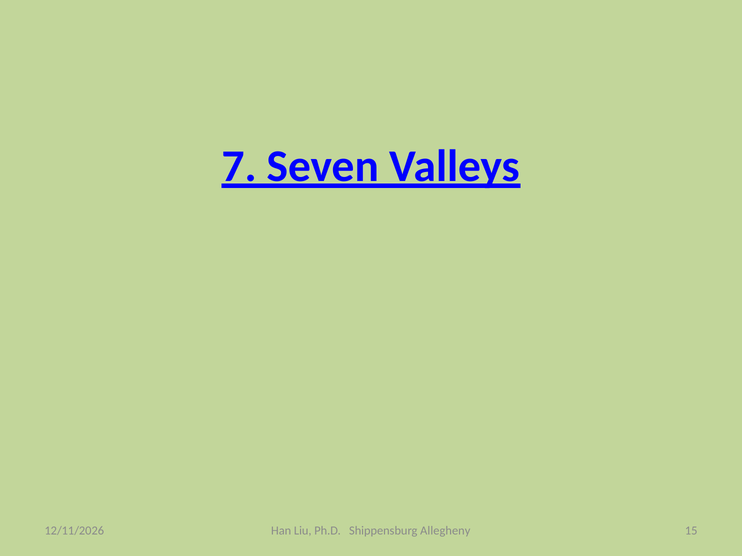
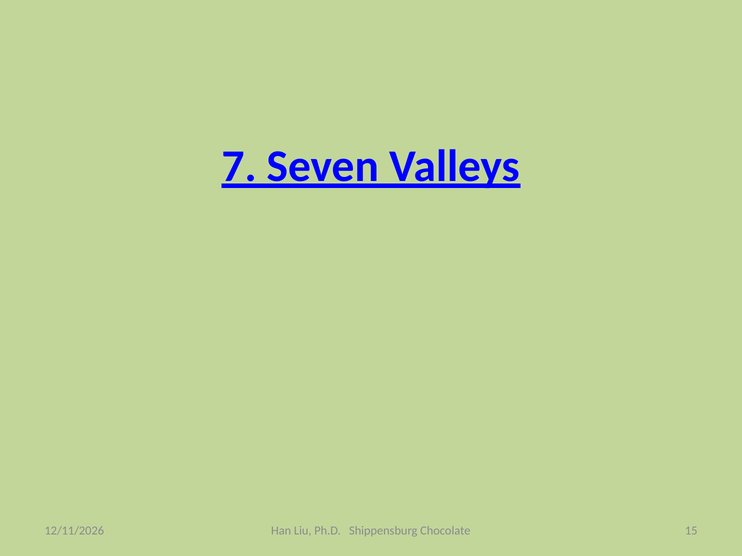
Allegheny: Allegheny -> Chocolate
